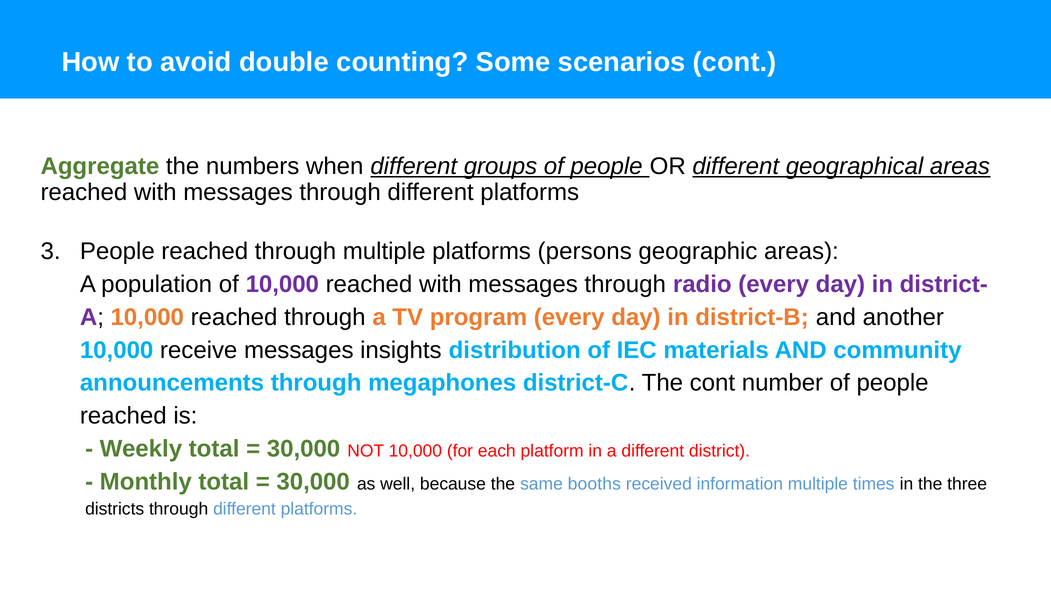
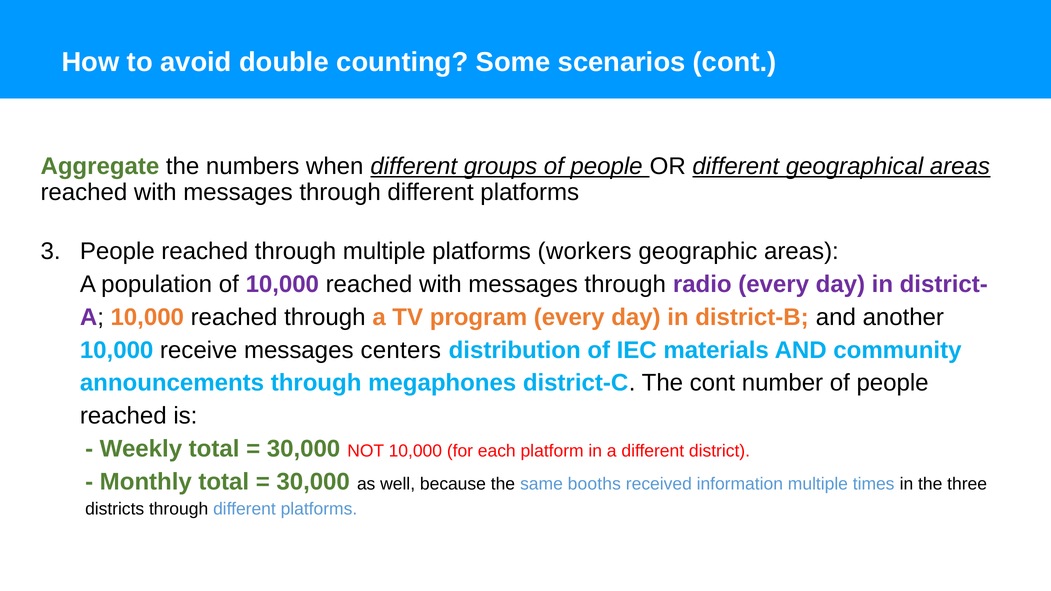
persons: persons -> workers
insights: insights -> centers
